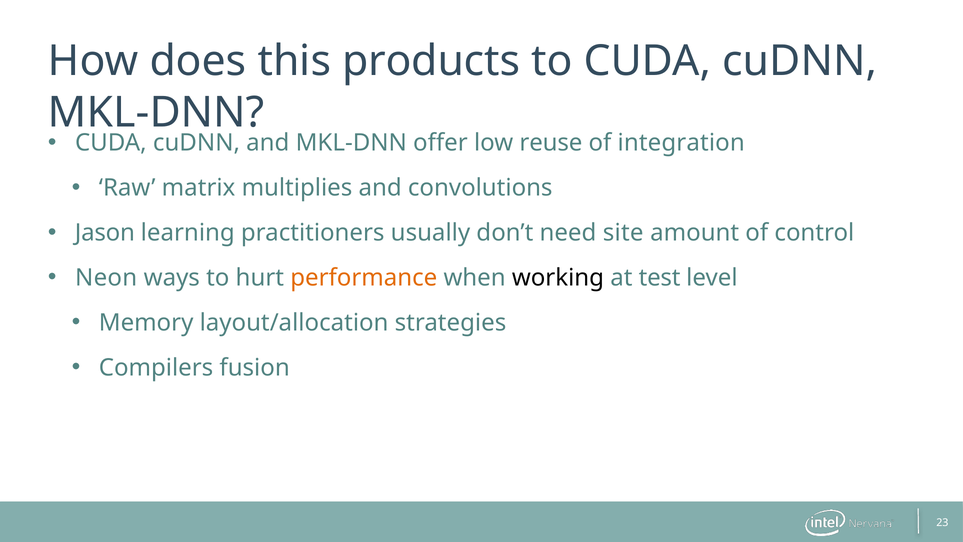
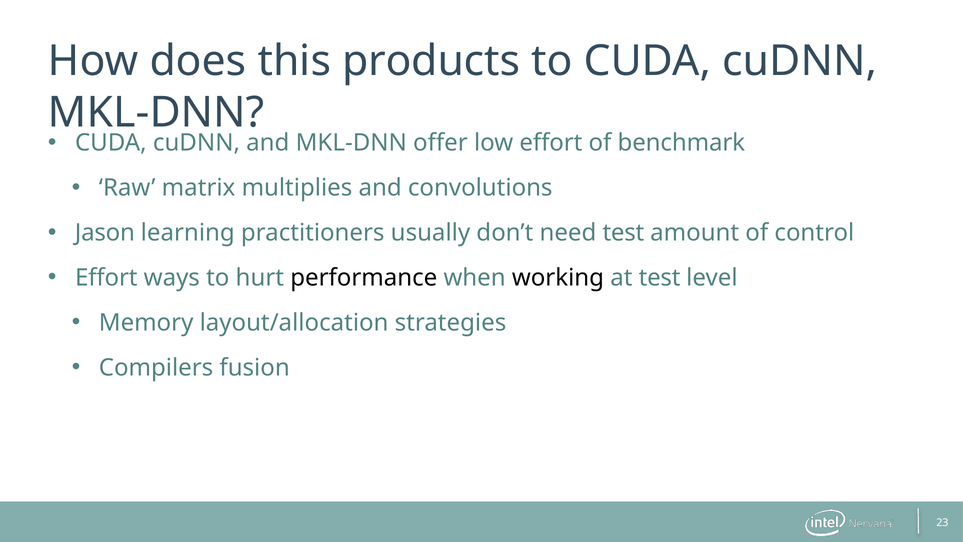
low reuse: reuse -> effort
integration: integration -> benchmark
need site: site -> test
Neon at (106, 278): Neon -> Effort
performance colour: orange -> black
